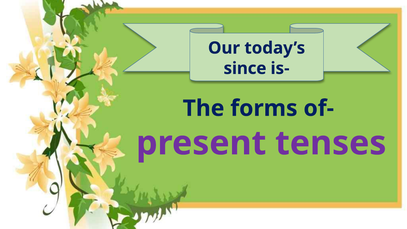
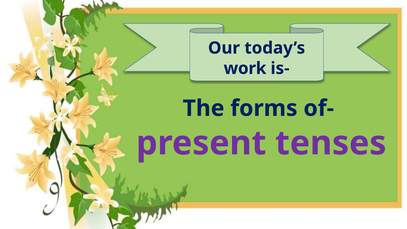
since: since -> work
